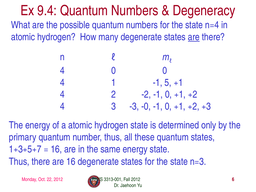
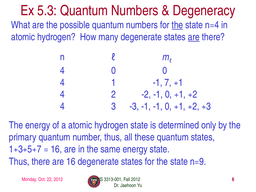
9.4: 9.4 -> 5.3
the at (177, 25) underline: none -> present
5: 5 -> 7
-3 -0: -0 -> -1
n=3: n=3 -> n=9
